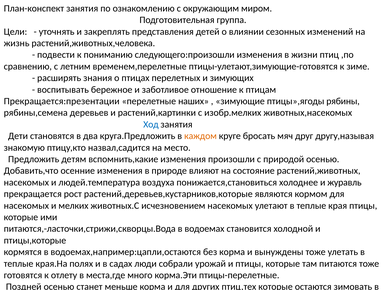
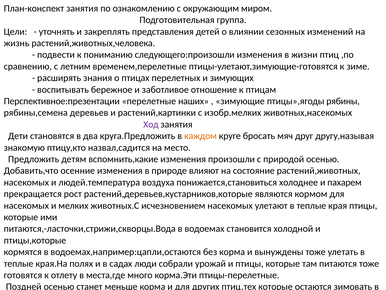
Прекращается:презентации: Прекращается:презентации -> Перспективное:презентации
Ход colour: blue -> purple
журавль: журавль -> пахарем
